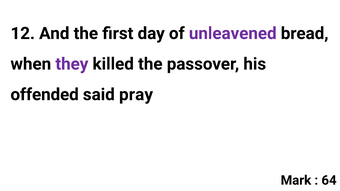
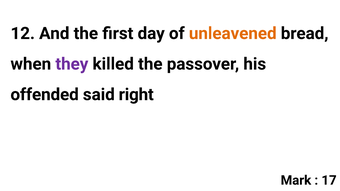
unleavened colour: purple -> orange
pray: pray -> right
64: 64 -> 17
